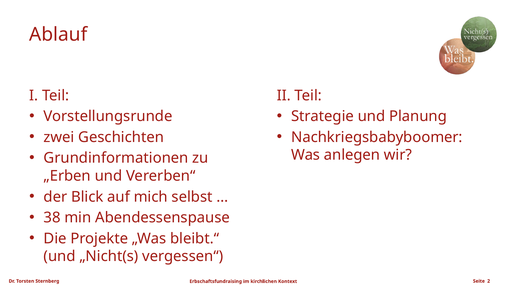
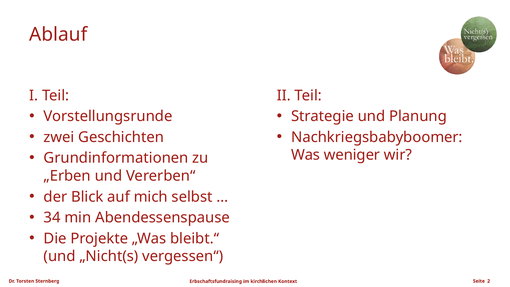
anlegen: anlegen -> weniger
38: 38 -> 34
